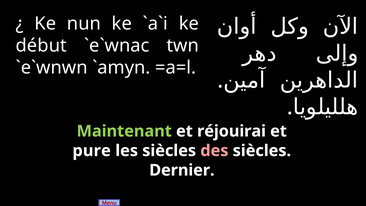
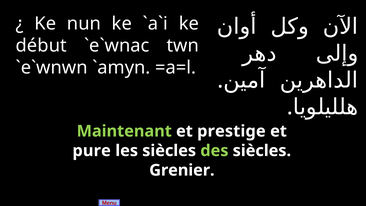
réjouirai: réjouirai -> prestige
des colour: pink -> light green
Dernier: Dernier -> Grenier
